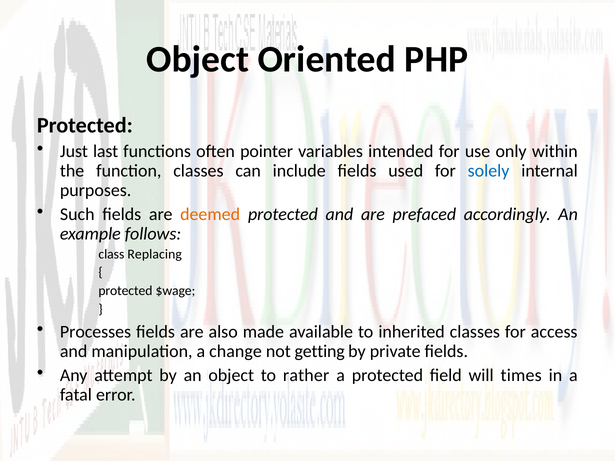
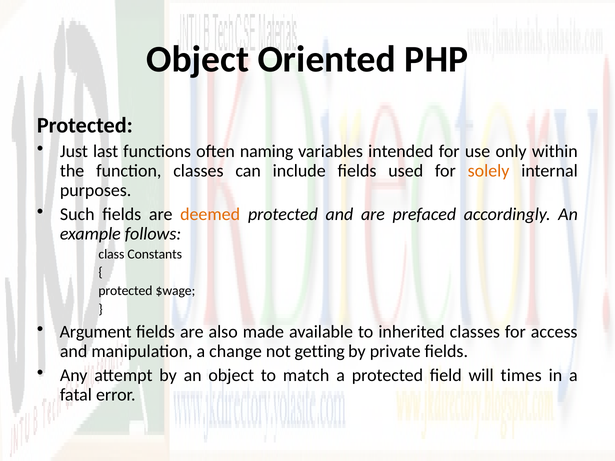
pointer: pointer -> naming
solely colour: blue -> orange
Replacing: Replacing -> Constants
Processes: Processes -> Argument
rather: rather -> match
